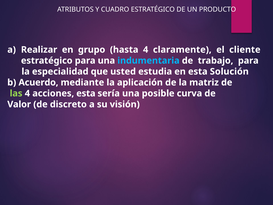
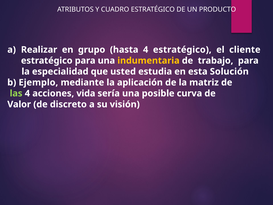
4 claramente: claramente -> estratégico
indumentaria colour: light blue -> yellow
Acuerdo: Acuerdo -> Ejemplo
acciones esta: esta -> vida
